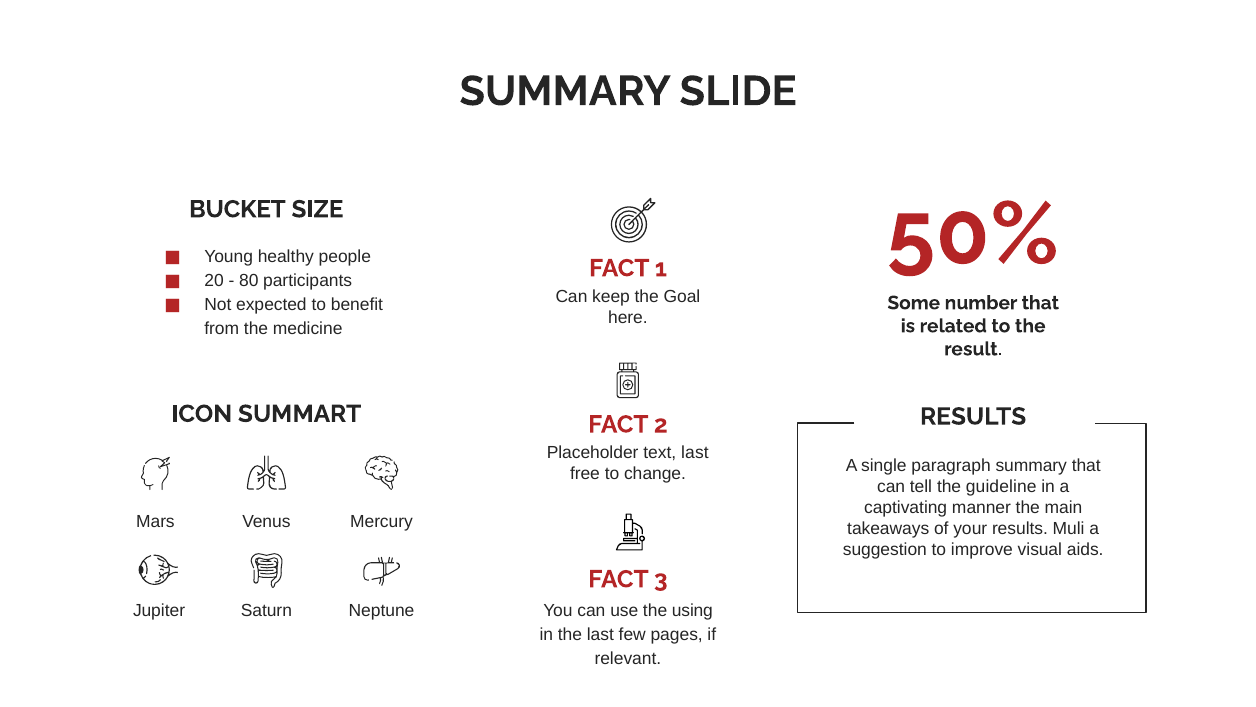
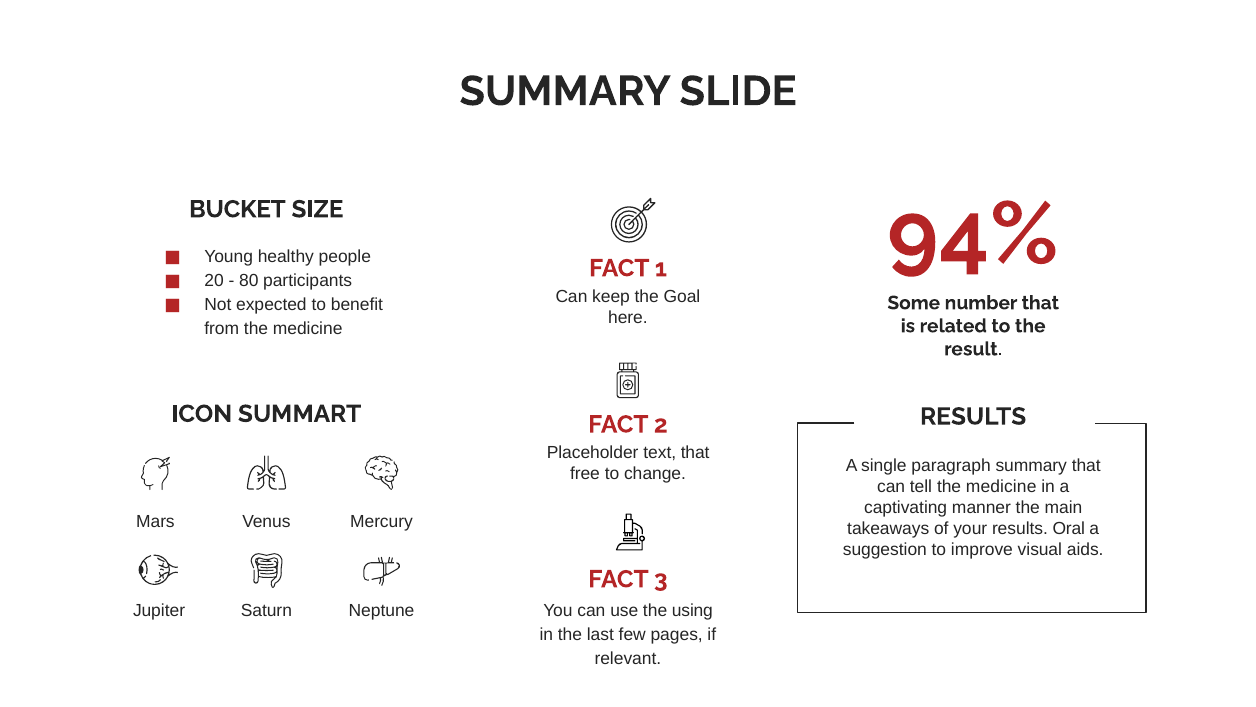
50%: 50% -> 94%
text last: last -> that
tell the guideline: guideline -> medicine
Muli: Muli -> Oral
